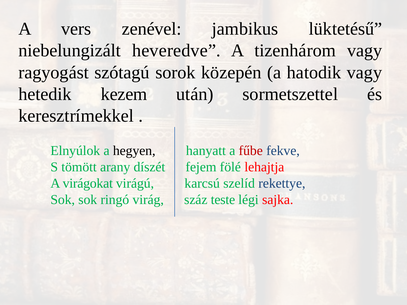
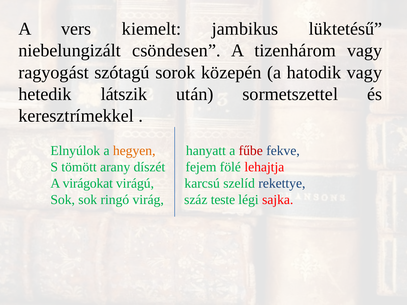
zenével: zenével -> kiemelt
heveredve: heveredve -> csöndesen
kezem: kezem -> látszik
hegyen colour: black -> orange
